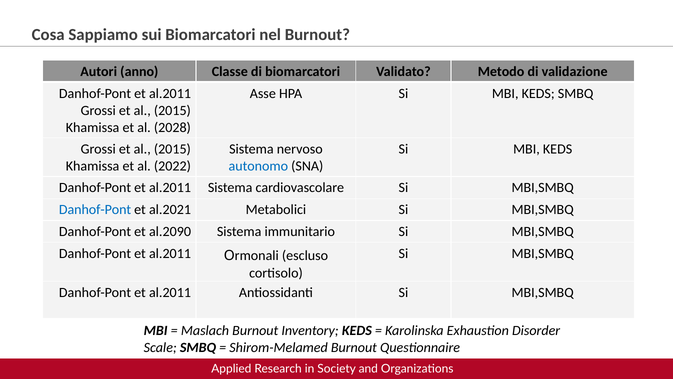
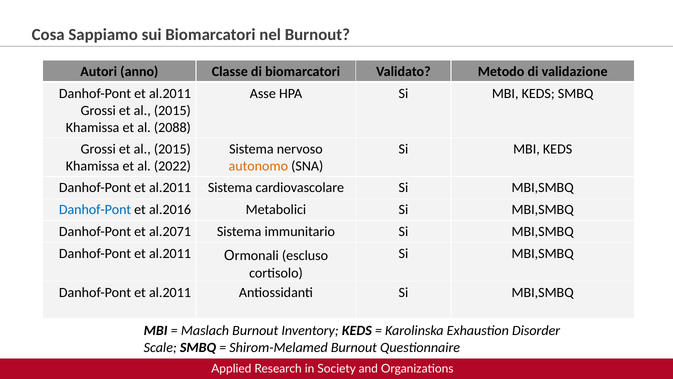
2028: 2028 -> 2088
autonomo colour: blue -> orange
al.2021: al.2021 -> al.2016
al.2090: al.2090 -> al.2071
